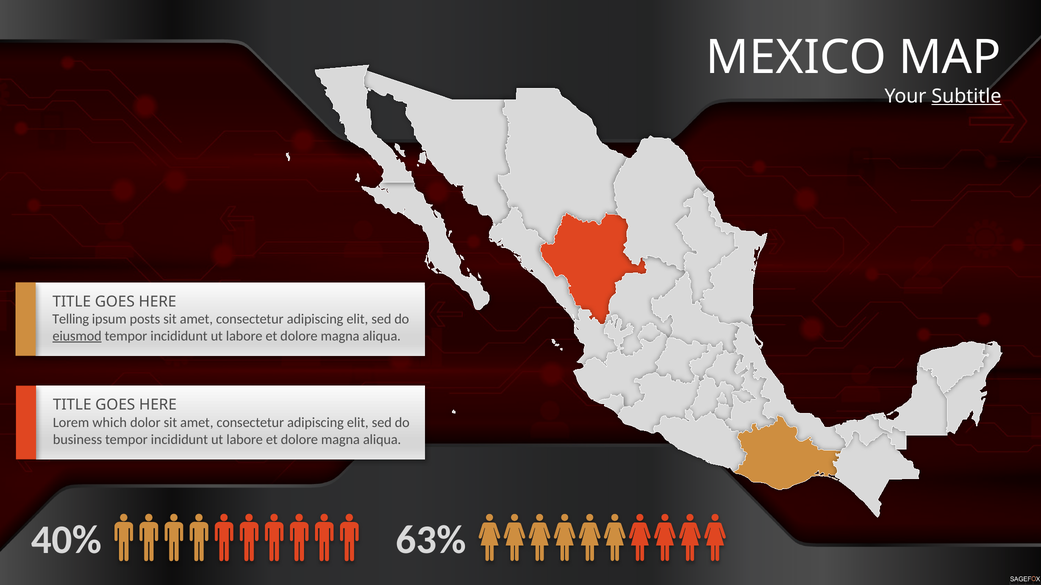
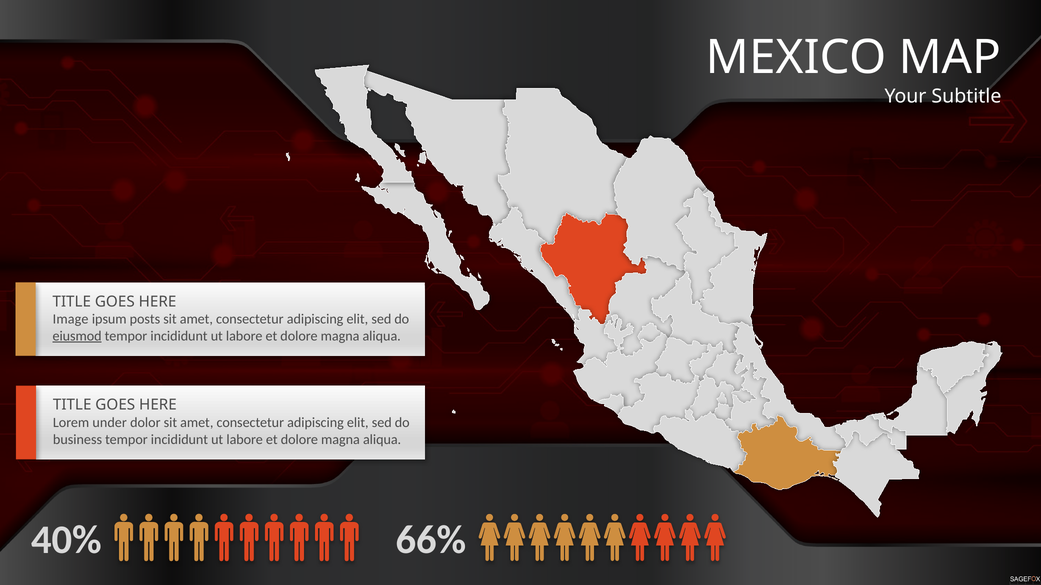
Subtitle underline: present -> none
Telling: Telling -> Image
which: which -> under
63%: 63% -> 66%
